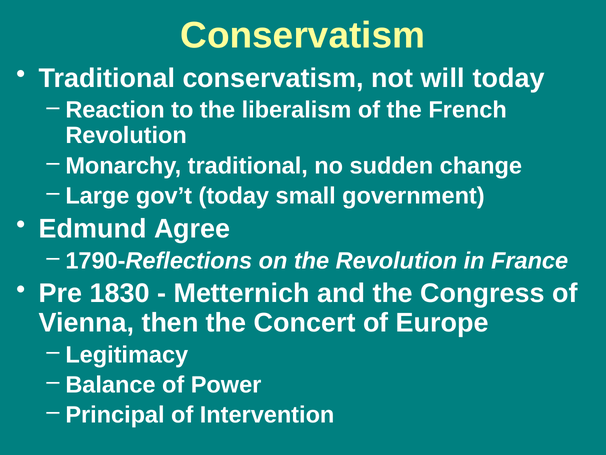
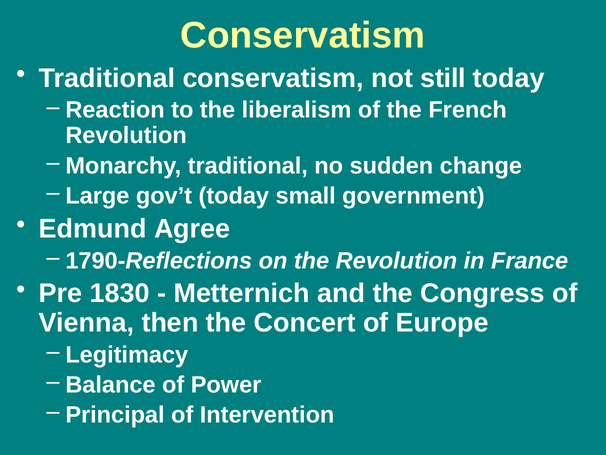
will: will -> still
